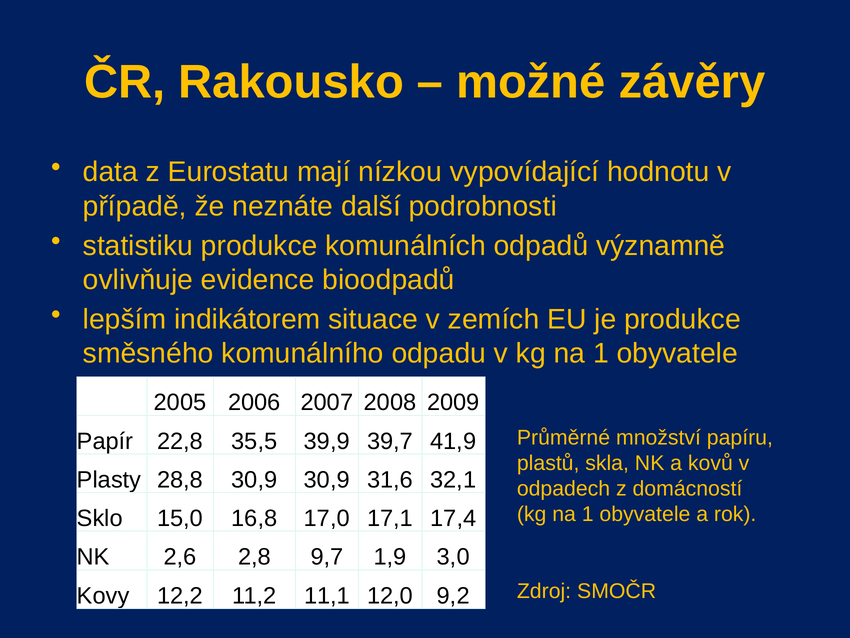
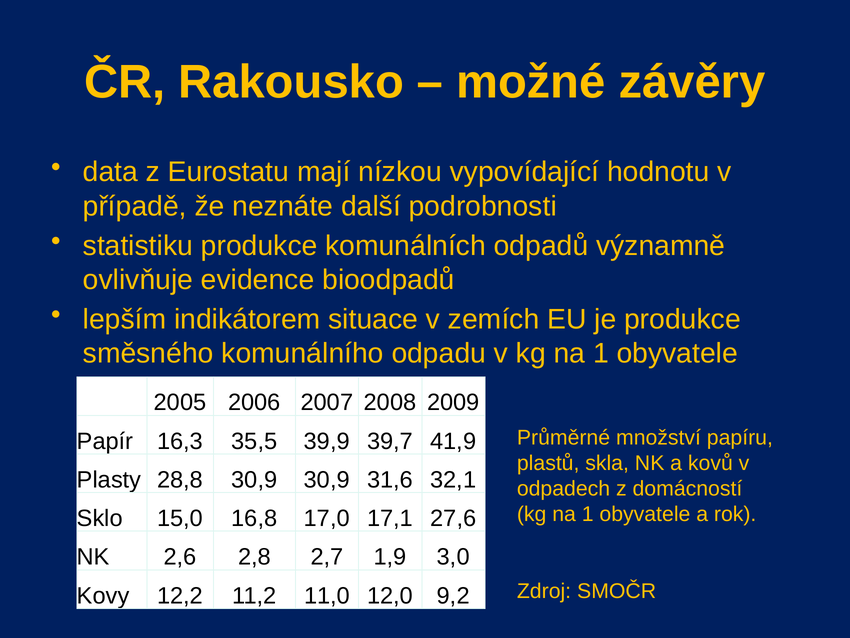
22,8: 22,8 -> 16,3
17,4: 17,4 -> 27,6
9,7: 9,7 -> 2,7
11,1: 11,1 -> 11,0
